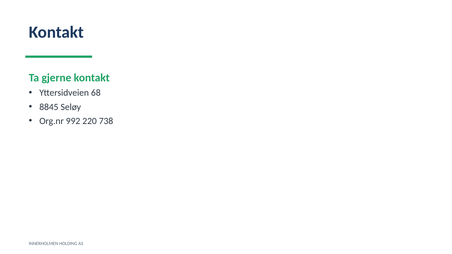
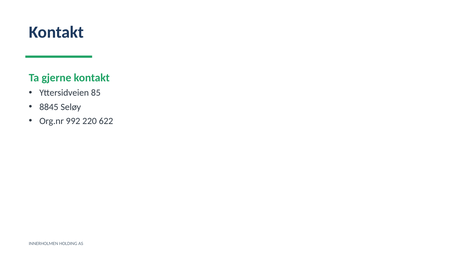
68: 68 -> 85
738: 738 -> 622
